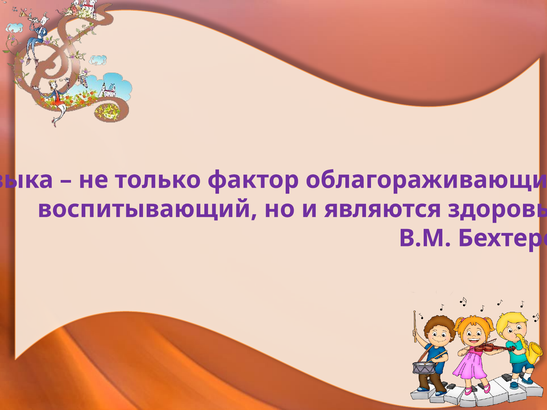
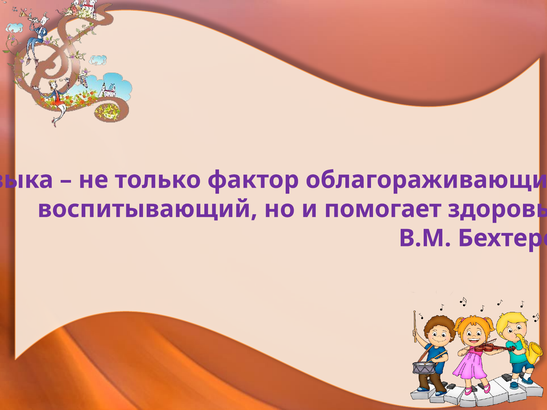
являются: являются -> помогает
